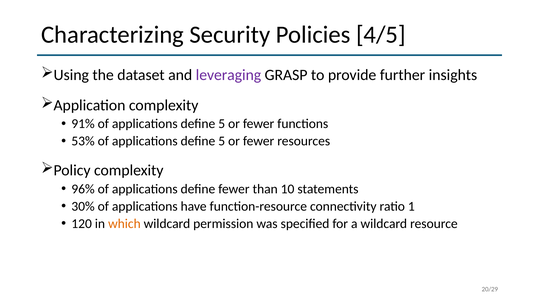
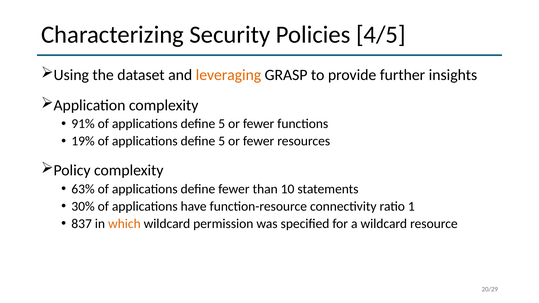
leveraging colour: purple -> orange
53%: 53% -> 19%
96%: 96% -> 63%
120: 120 -> 837
